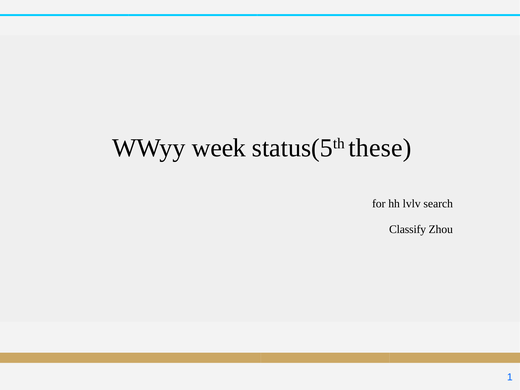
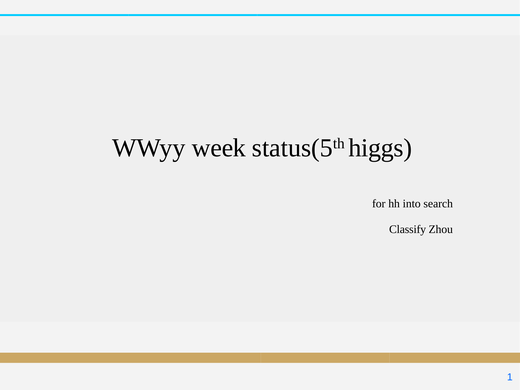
these: these -> higgs
lvlv: lvlv -> into
